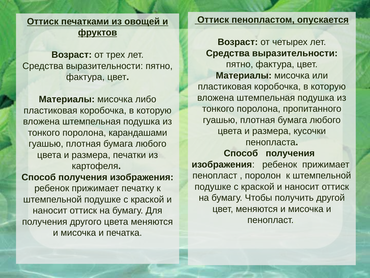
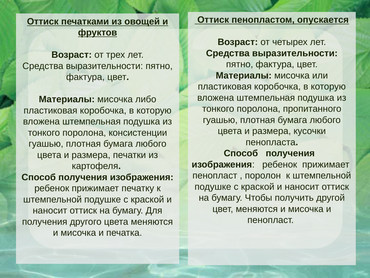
карандашами: карандашами -> консистенции
